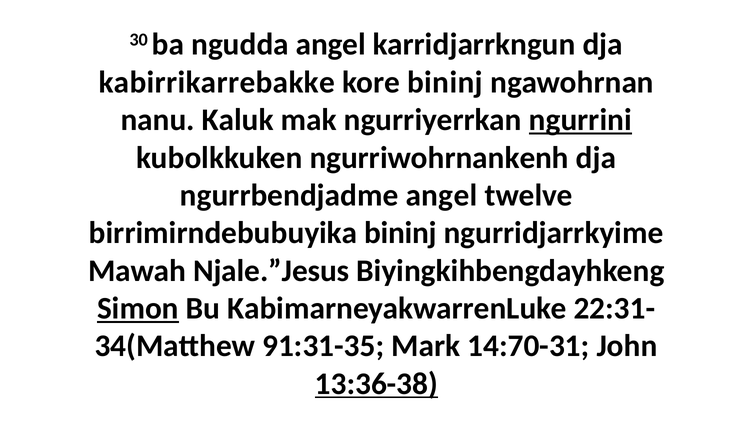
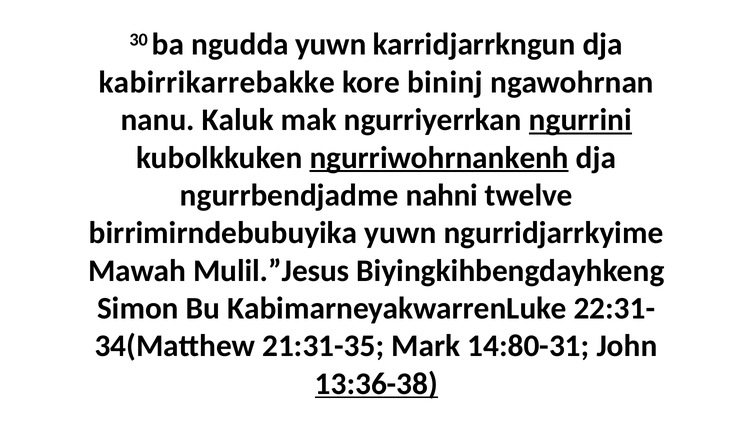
ngudda angel: angel -> yuwn
ngurriwohrnankenh underline: none -> present
ngurrbendjadme angel: angel -> nahni
birrimirndebubuyika bininj: bininj -> yuwn
Njale.”Jesus: Njale.”Jesus -> Mulil.”Jesus
Simon underline: present -> none
91:31-35: 91:31-35 -> 21:31-35
14:70-31: 14:70-31 -> 14:80-31
